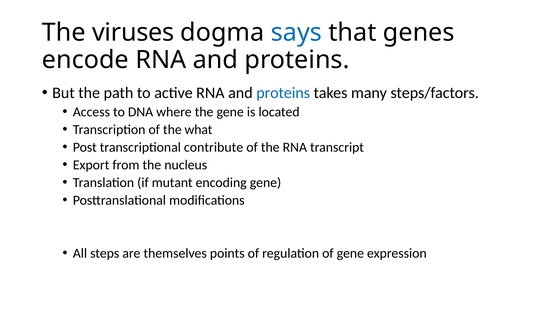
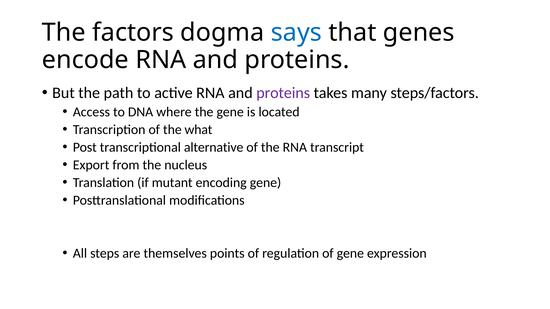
viruses: viruses -> factors
proteins at (283, 93) colour: blue -> purple
contribute: contribute -> alternative
